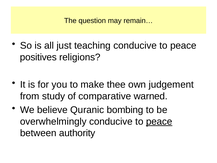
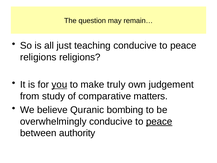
positives at (38, 57): positives -> religions
you underline: none -> present
thee: thee -> truly
warned: warned -> matters
